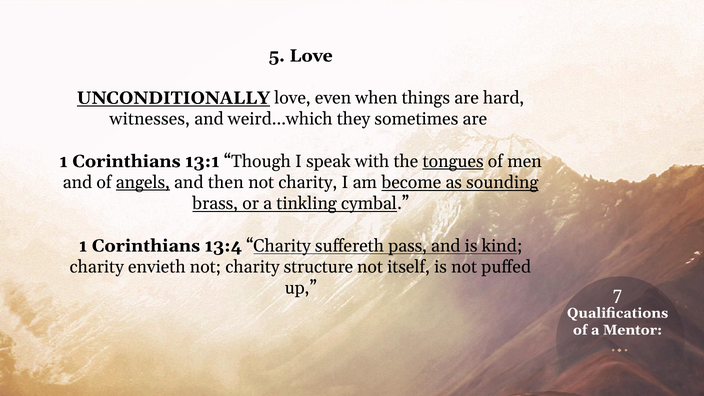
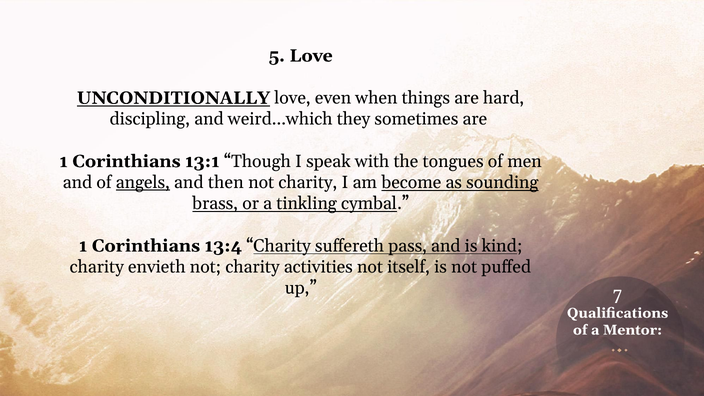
witnesses: witnesses -> discipling
tongues underline: present -> none
structure: structure -> activities
